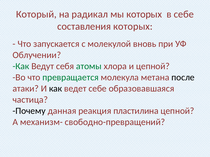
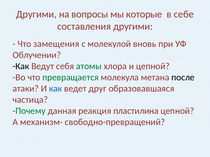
Который at (36, 14): Который -> Другими
радикал: радикал -> вопросы
мы которых: которых -> которые
составления которых: которых -> другими
запускается: запускается -> замещения
Как at (21, 66) colour: green -> black
как at (56, 89) colour: black -> blue
ведет себе: себе -> друг
Почему colour: black -> green
